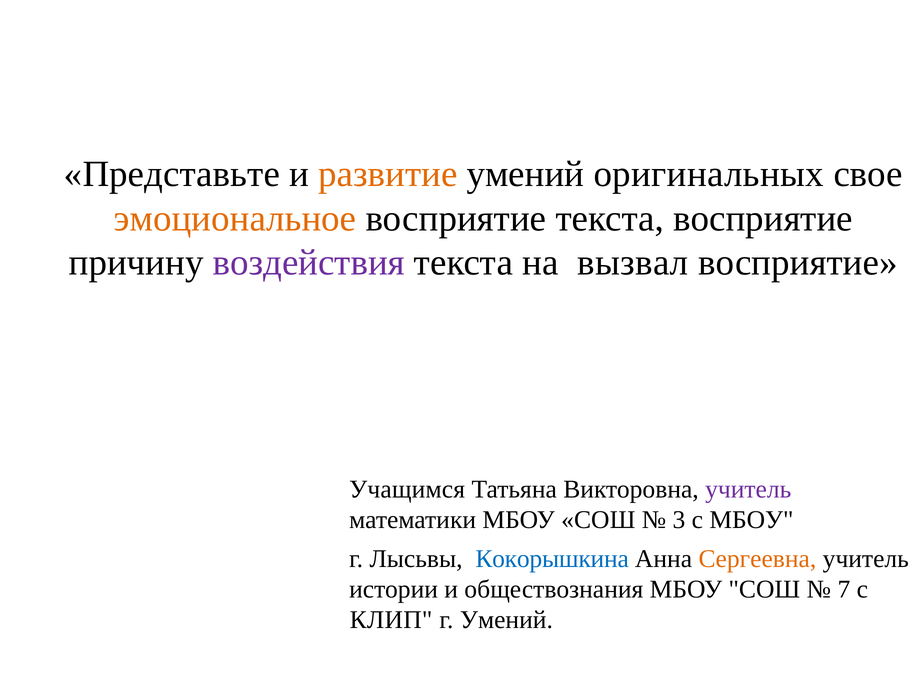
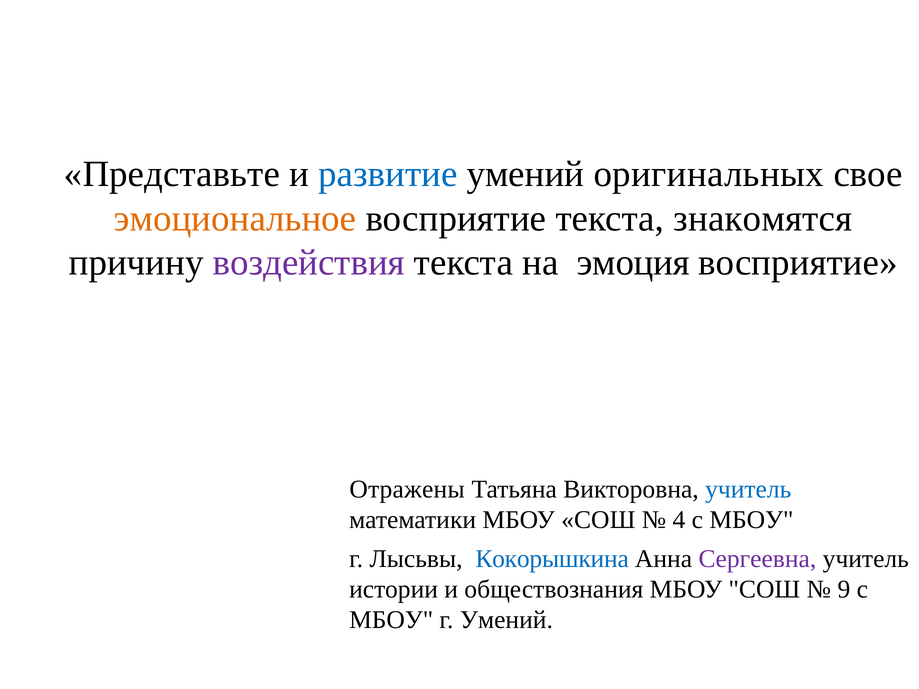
развитие colour: orange -> blue
текста восприятие: восприятие -> знакомятся
вызвал: вызвал -> эмоция
Учащимся: Учащимся -> Отражены
учитель at (748, 489) colour: purple -> blue
3: 3 -> 4
Сергеевна colour: orange -> purple
7: 7 -> 9
КЛИП at (391, 620): КЛИП -> МБОУ
